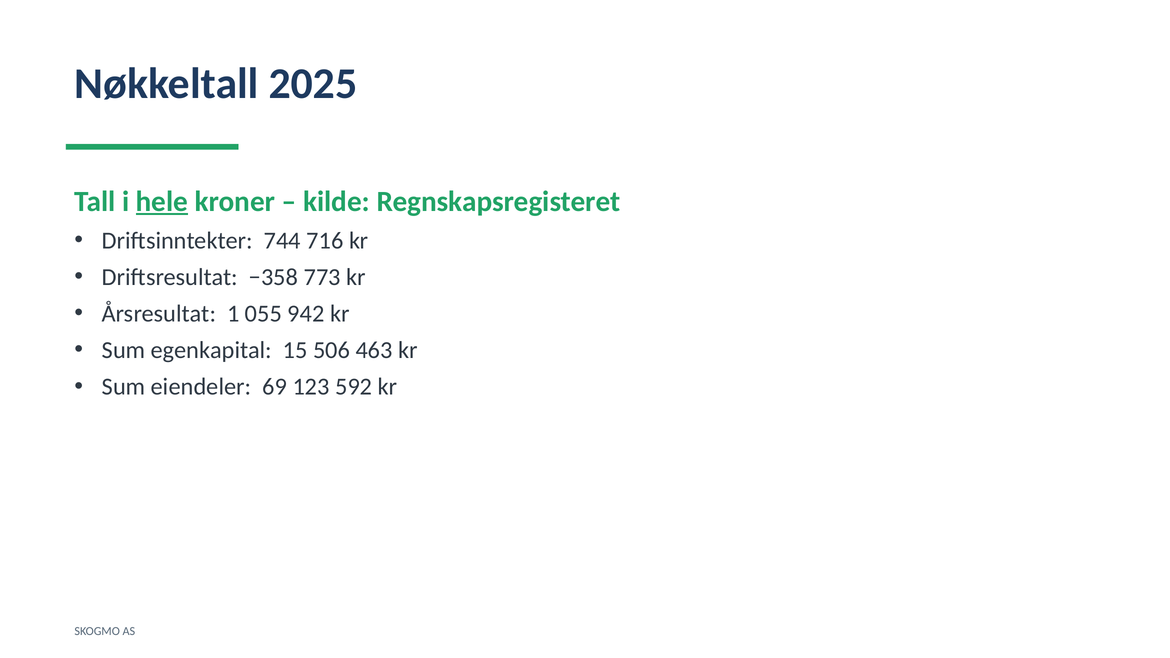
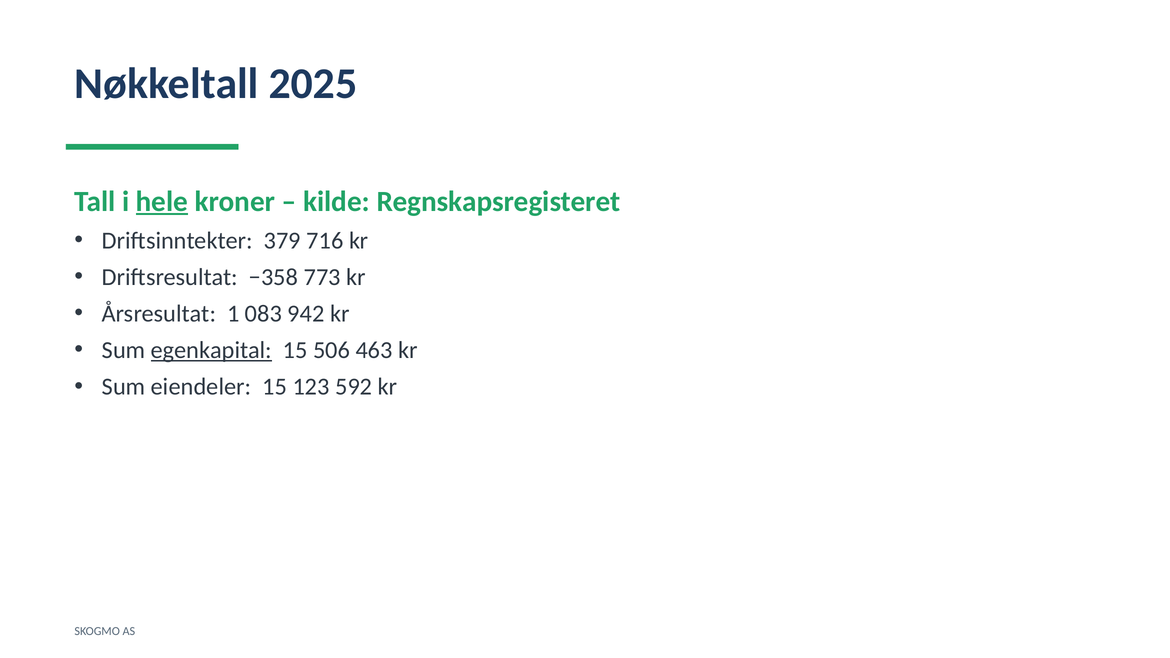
744: 744 -> 379
055: 055 -> 083
egenkapital underline: none -> present
eiendeler 69: 69 -> 15
